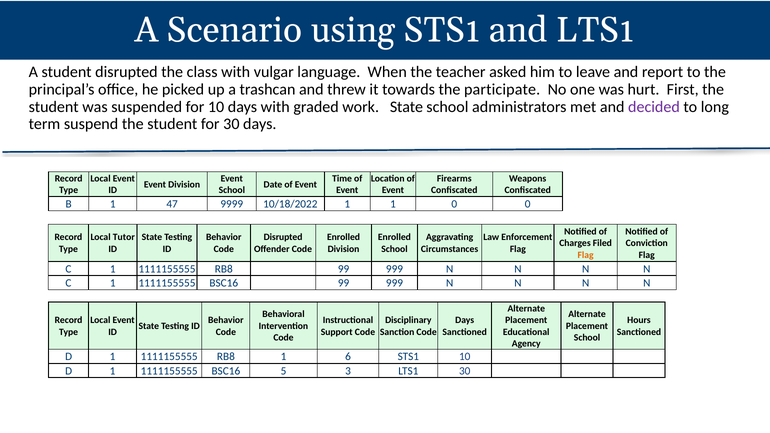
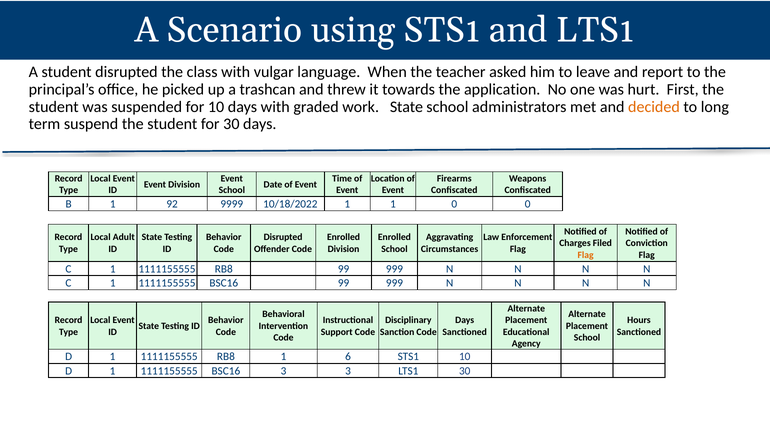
participate: participate -> application
decided colour: purple -> orange
47: 47 -> 92
Tutor: Tutor -> Adult
BSC16 5: 5 -> 3
